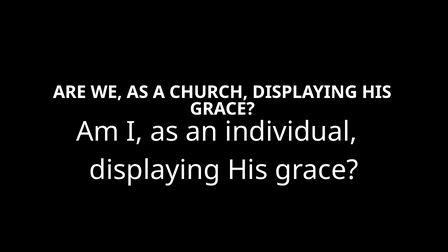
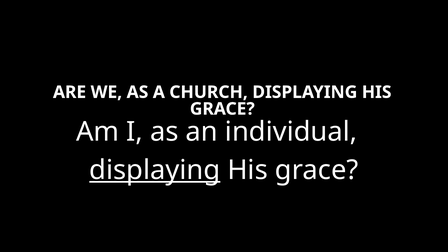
displaying at (155, 170) underline: none -> present
